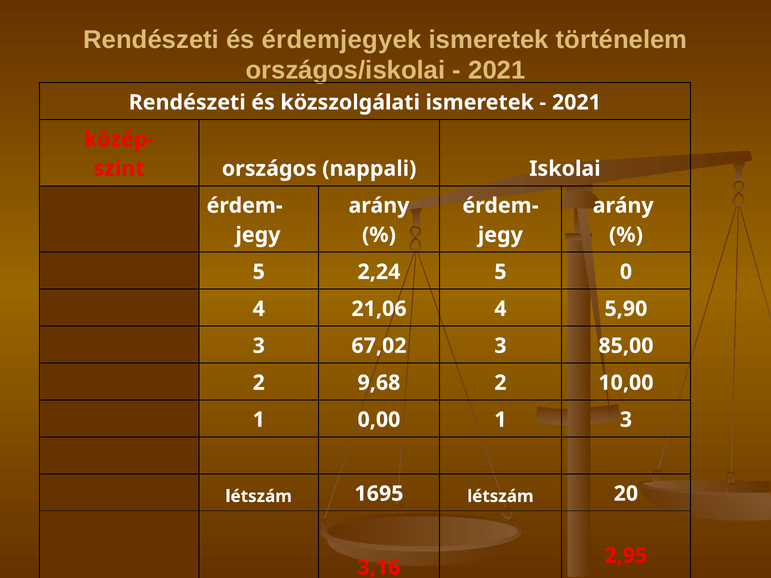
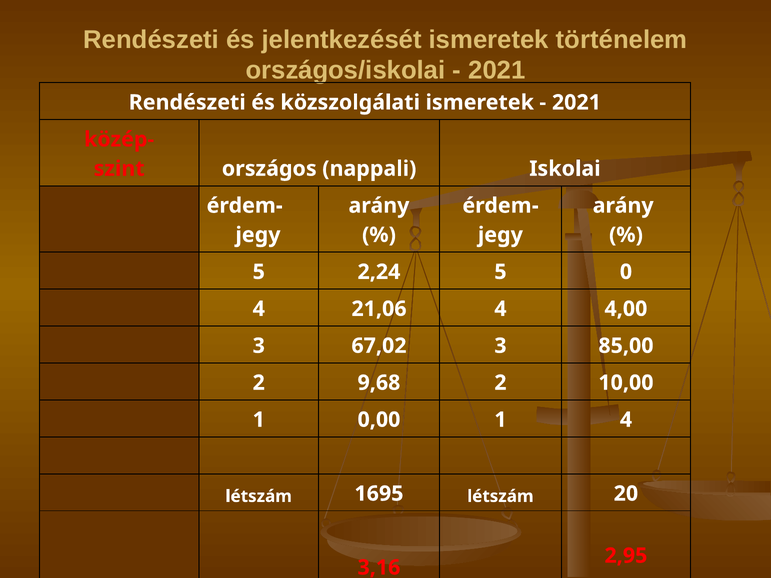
érdemjegyek: érdemjegyek -> jelentkezését
5,90: 5,90 -> 4,00
1 3: 3 -> 4
